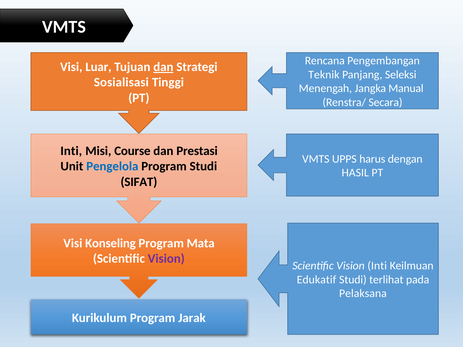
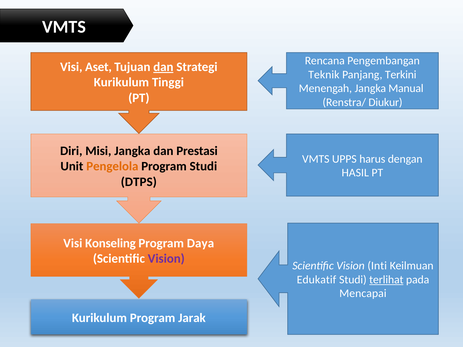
Luar: Luar -> Aset
Seleksi: Seleksi -> Terkini
Sosialisasi at (121, 82): Sosialisasi -> Kurikulum
Secara: Secara -> Diukur
Inti at (71, 151): Inti -> Diri
Misi Course: Course -> Jangka
Pengelola colour: blue -> orange
SIFAT: SIFAT -> DTPS
Mata: Mata -> Daya
terlihat underline: none -> present
Pelaksana: Pelaksana -> Mencapai
